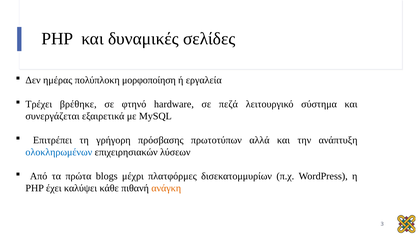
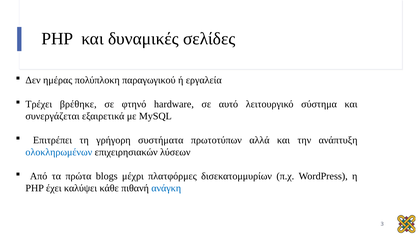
μορφοποίηση: μορφοποίηση -> παραγωγικού
πεζά: πεζά -> αυτό
πρόσβασης: πρόσβασης -> συστήματα
ανάγκη colour: orange -> blue
